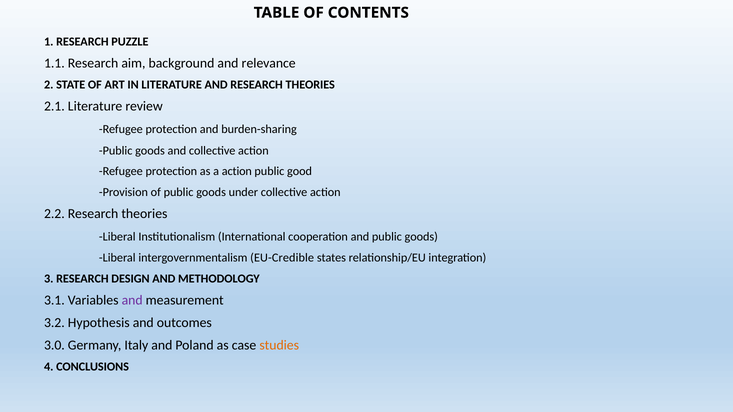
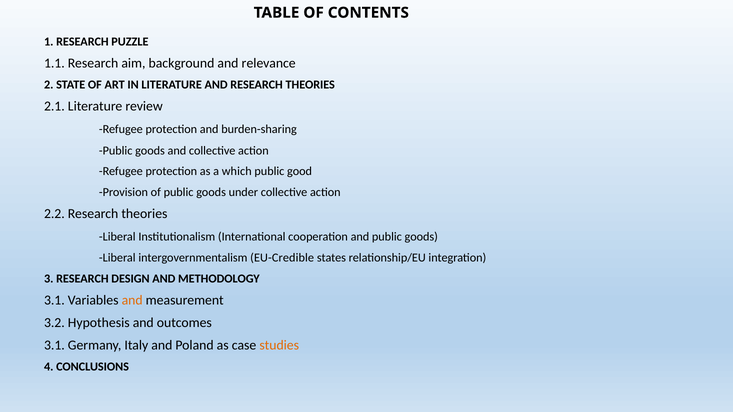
a action: action -> which
and at (132, 301) colour: purple -> orange
3.0 at (54, 346): 3.0 -> 3.1
